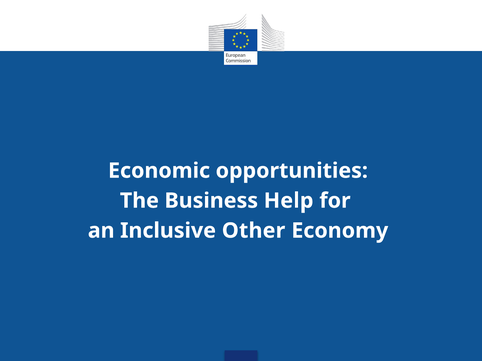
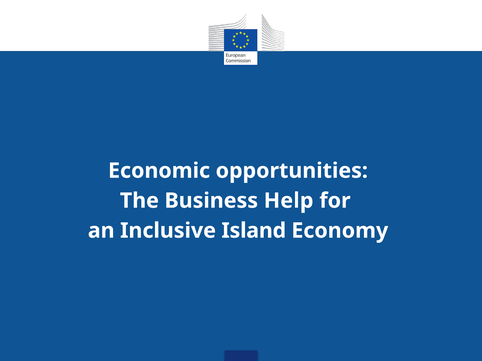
Other: Other -> Island
